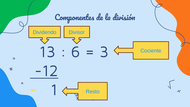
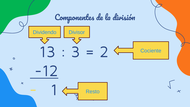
6: 6 -> 3
3: 3 -> 2
